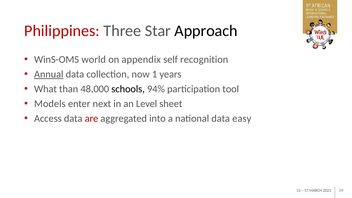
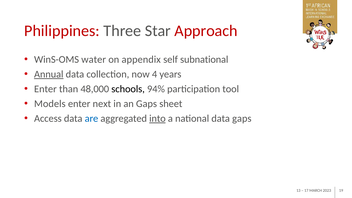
Approach colour: black -> red
world: world -> water
recognition: recognition -> subnational
1: 1 -> 4
What at (45, 89): What -> Enter
an Level: Level -> Gaps
are colour: red -> blue
into underline: none -> present
data easy: easy -> gaps
